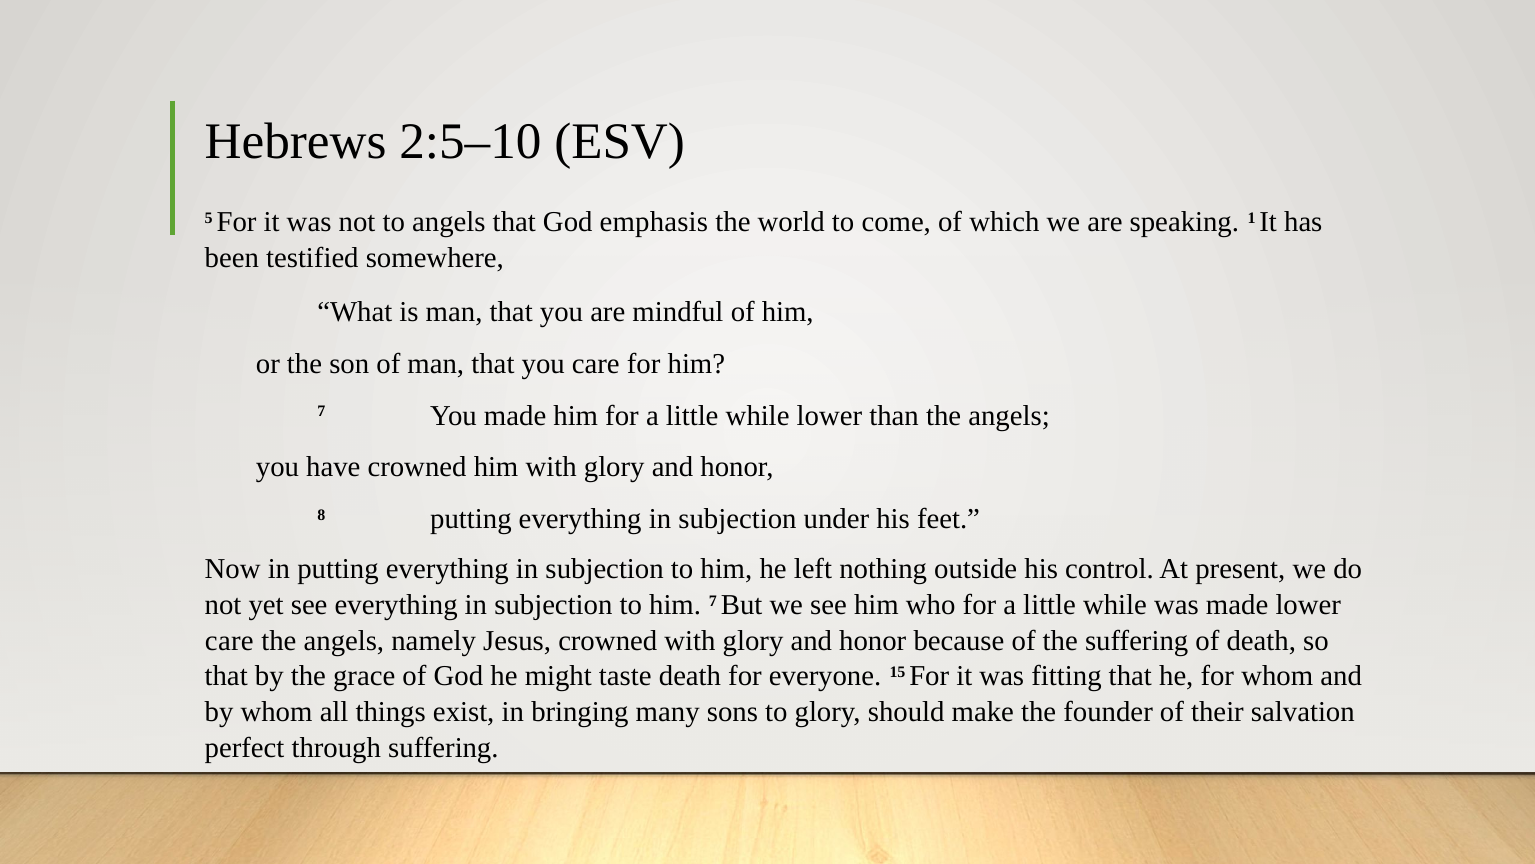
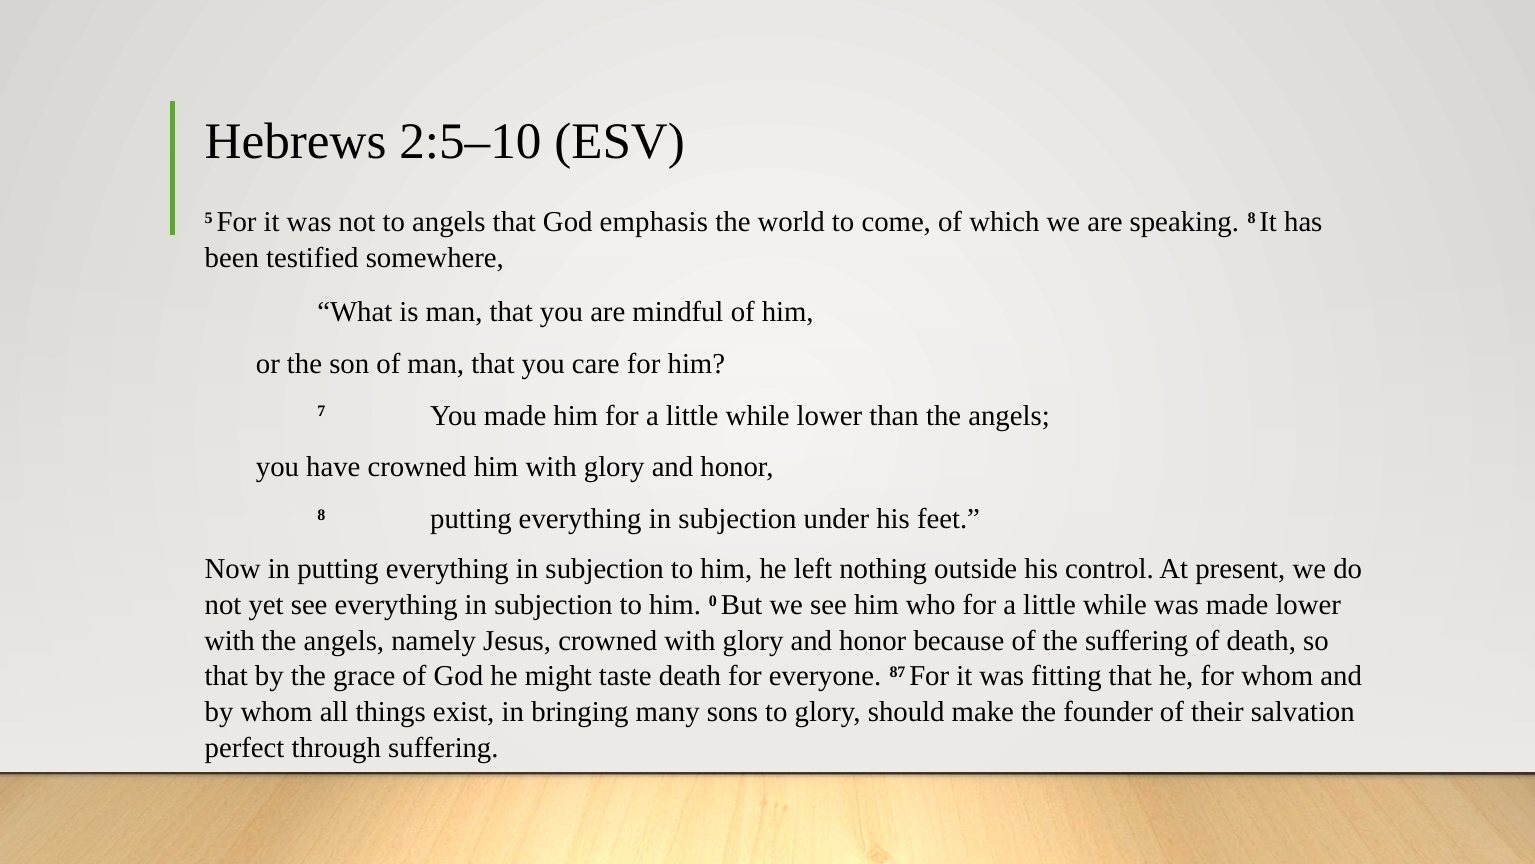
speaking 1: 1 -> 8
to him 7: 7 -> 0
care at (229, 640): care -> with
15: 15 -> 87
